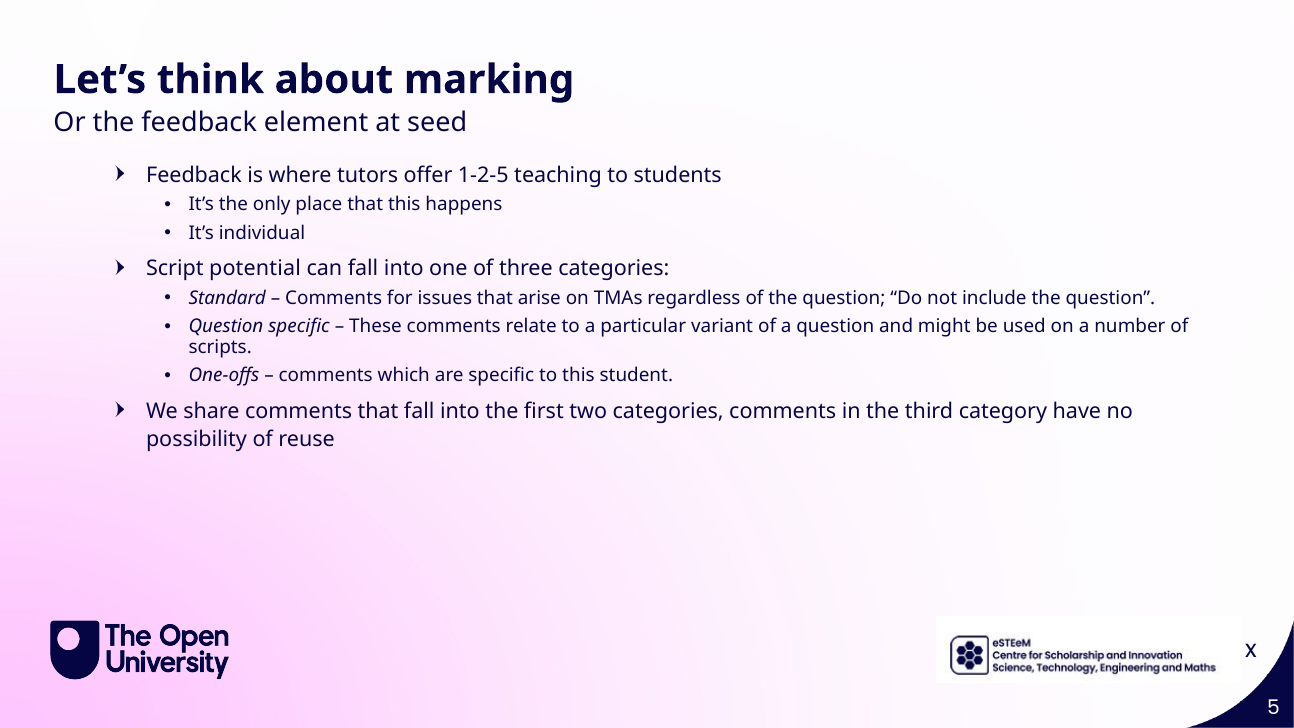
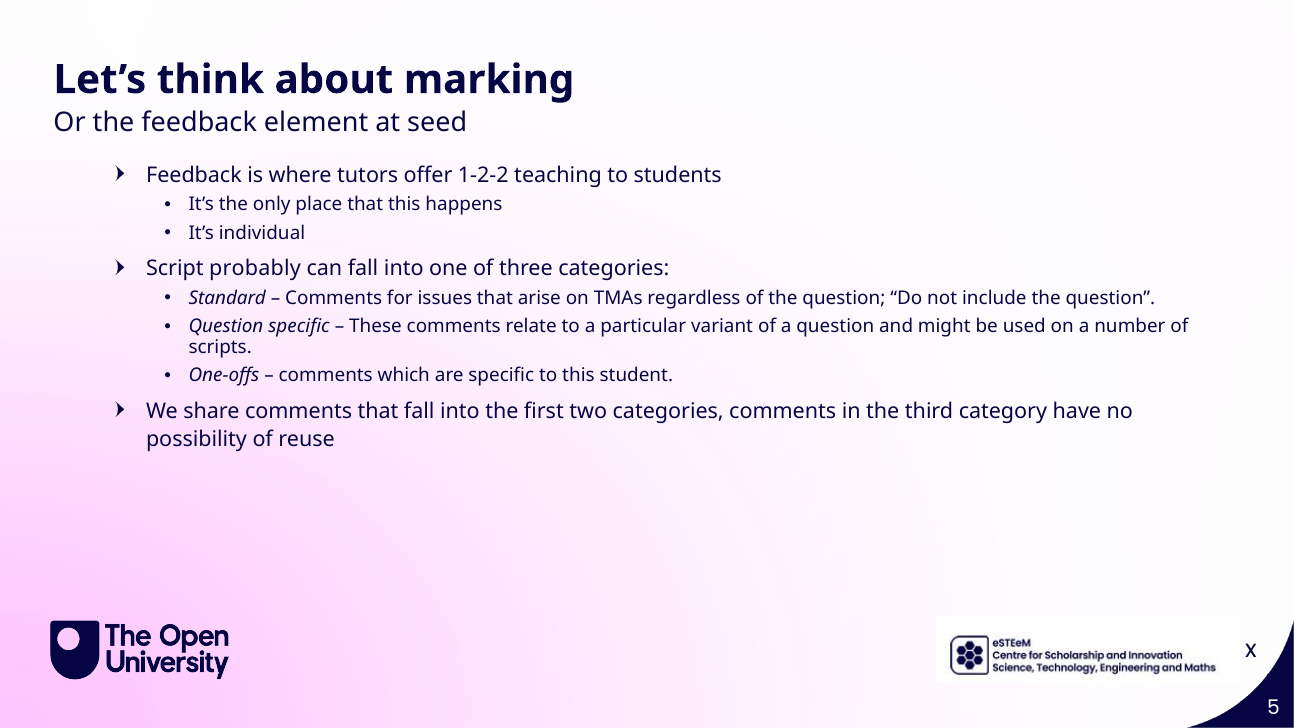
1-2-5: 1-2-5 -> 1-2-2
potential: potential -> probably
